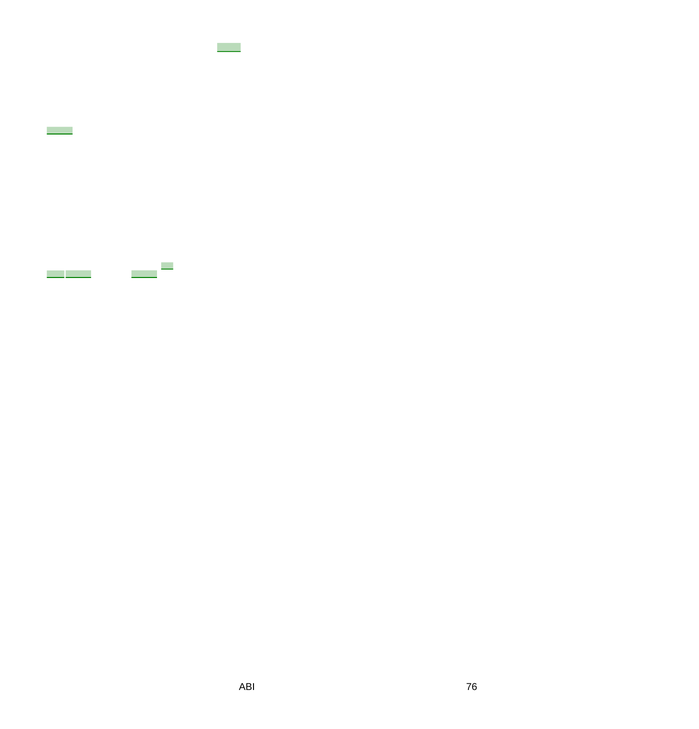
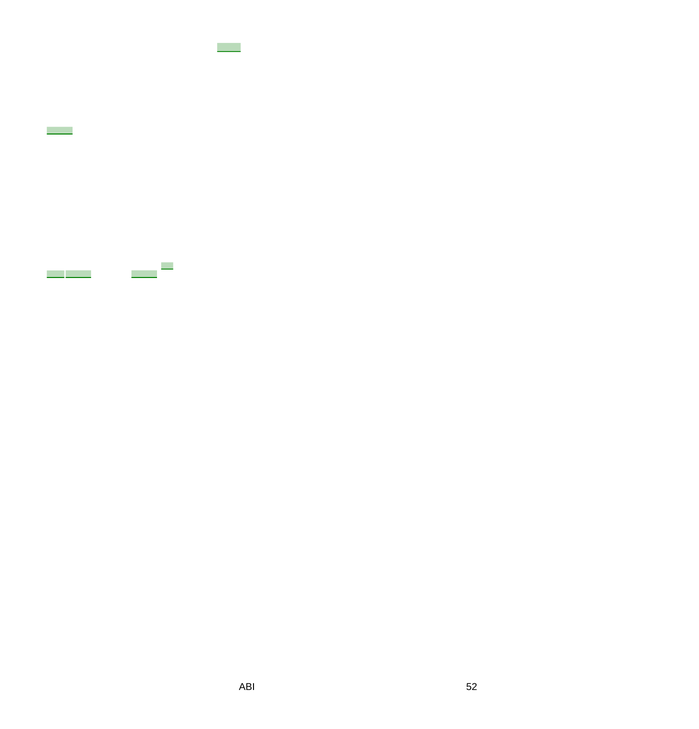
76: 76 -> 52
